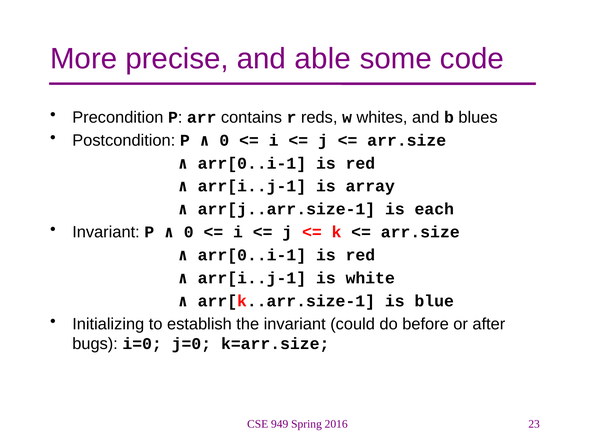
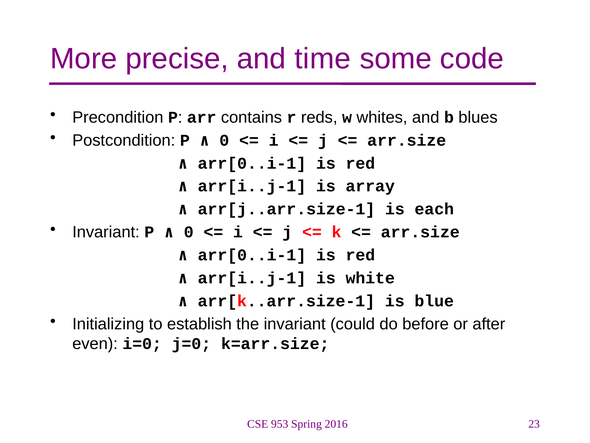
able: able -> time
bugs: bugs -> even
949: 949 -> 953
